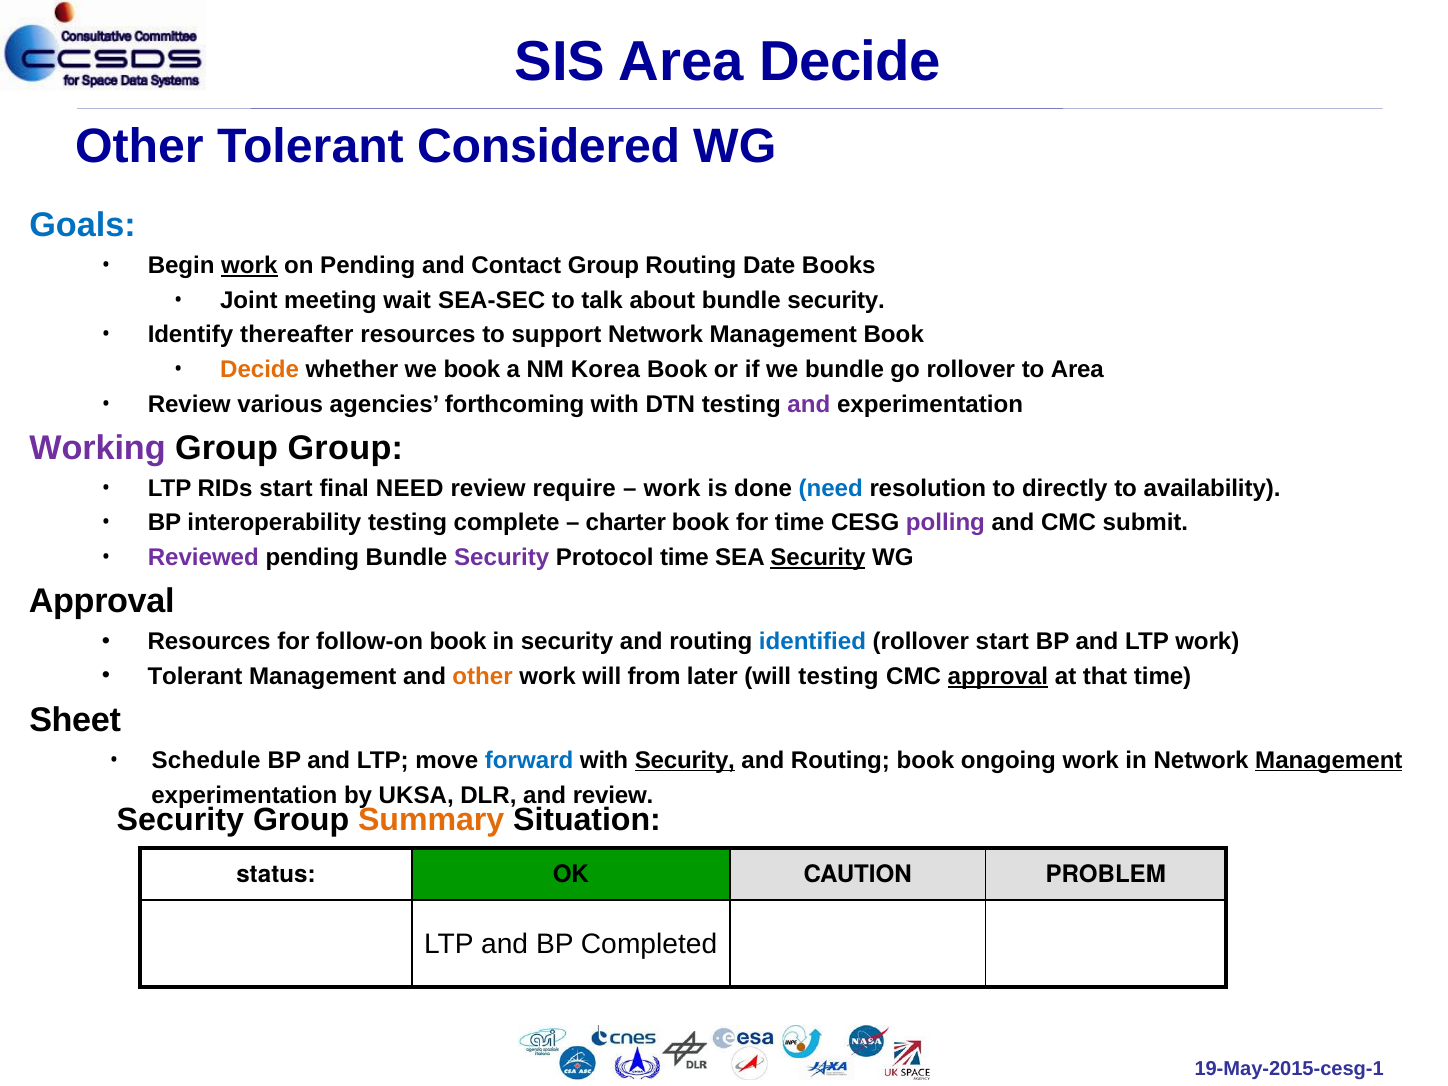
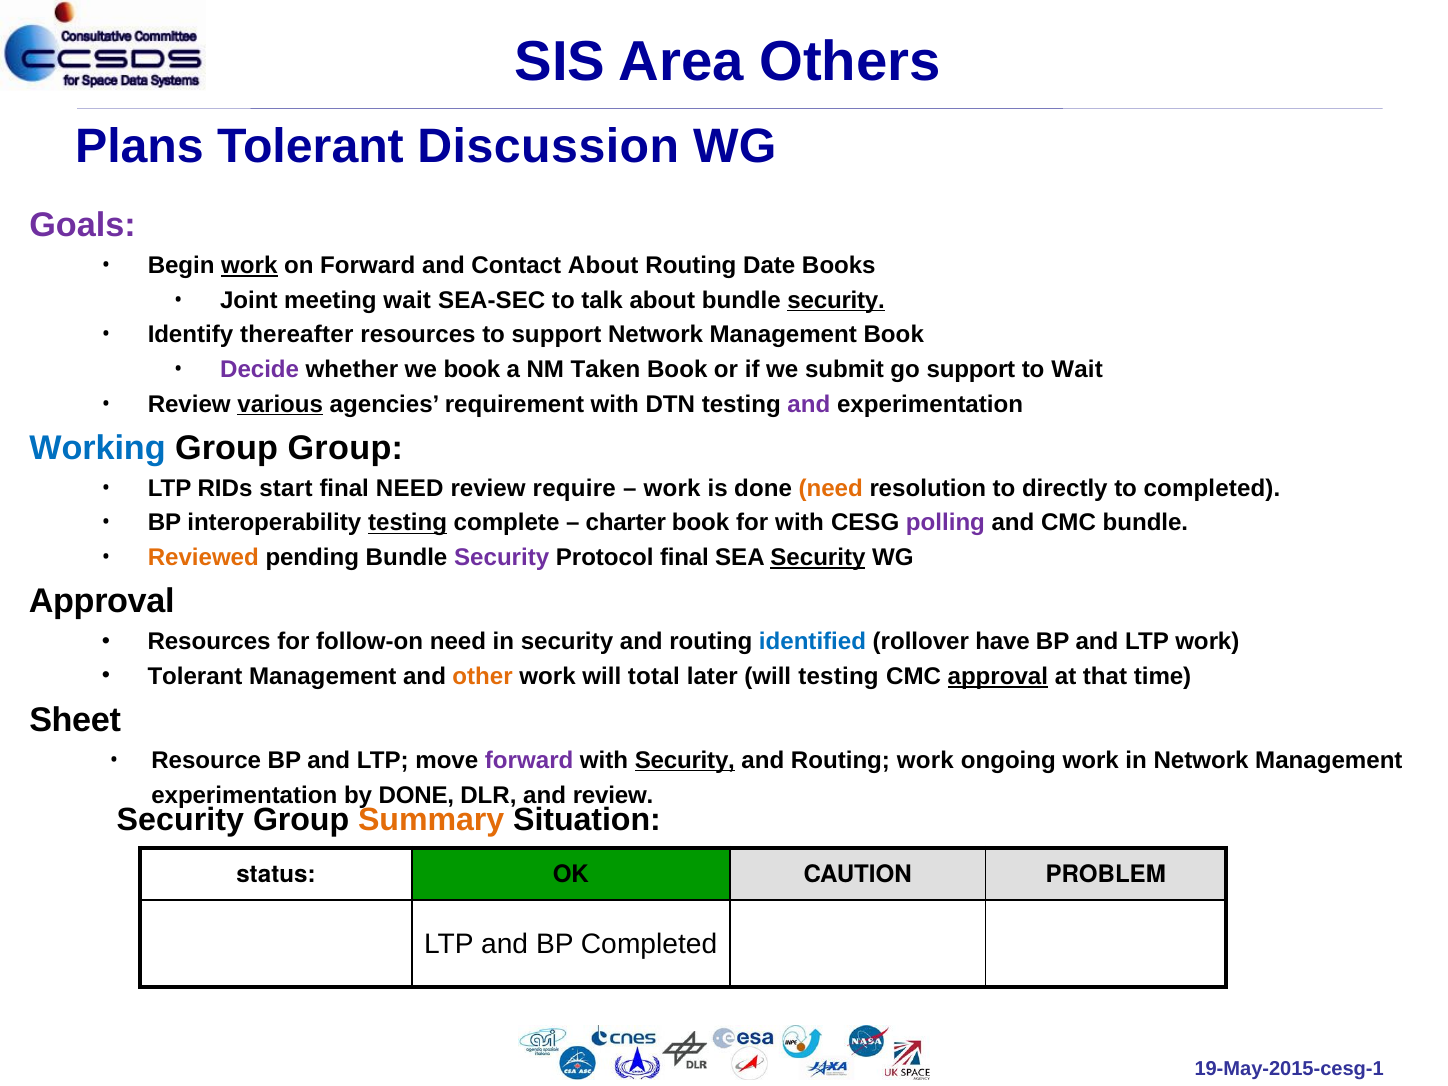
Area Decide: Decide -> Others
Other at (139, 146): Other -> Plans
Considered: Considered -> Discussion
Goals colour: blue -> purple
on Pending: Pending -> Forward
Contact Group: Group -> About
security at (836, 300) underline: none -> present
Decide at (260, 370) colour: orange -> purple
Korea: Korea -> Taken
we bundle: bundle -> submit
go rollover: rollover -> support
to Area: Area -> Wait
various underline: none -> present
forthcoming: forthcoming -> requirement
Working colour: purple -> blue
need at (831, 488) colour: blue -> orange
to availability: availability -> completed
testing at (408, 523) underline: none -> present
for time: time -> with
CMC submit: submit -> bundle
Reviewed colour: purple -> orange
Protocol time: time -> final
follow-on book: book -> need
rollover start: start -> have
from: from -> total
Schedule: Schedule -> Resource
forward at (529, 760) colour: blue -> purple
Routing book: book -> work
Management at (1329, 760) underline: present -> none
by UKSA: UKSA -> DONE
